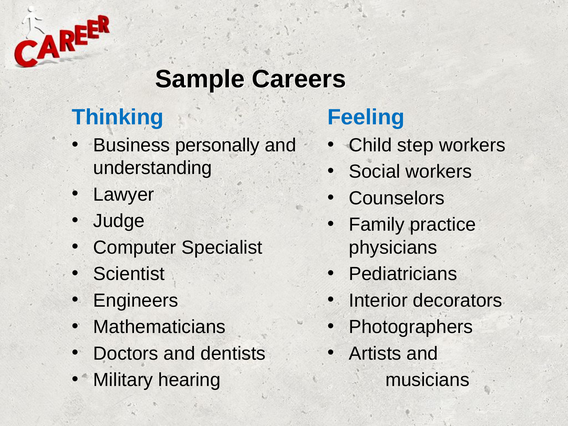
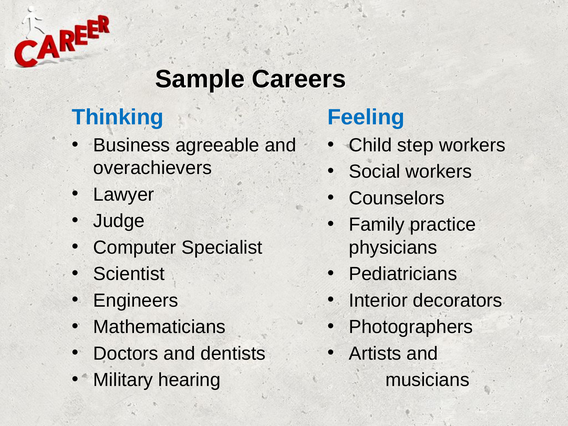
personally: personally -> agreeable
understanding: understanding -> overachievers
